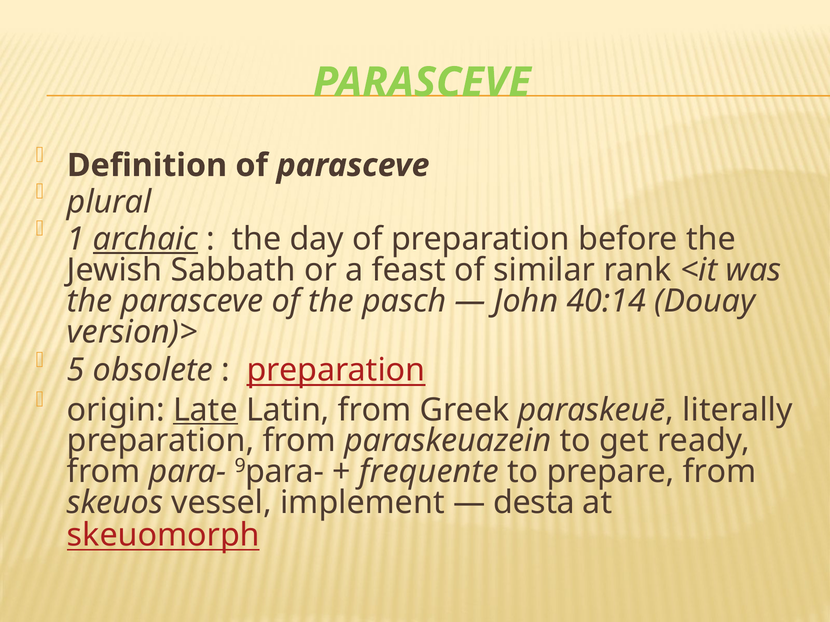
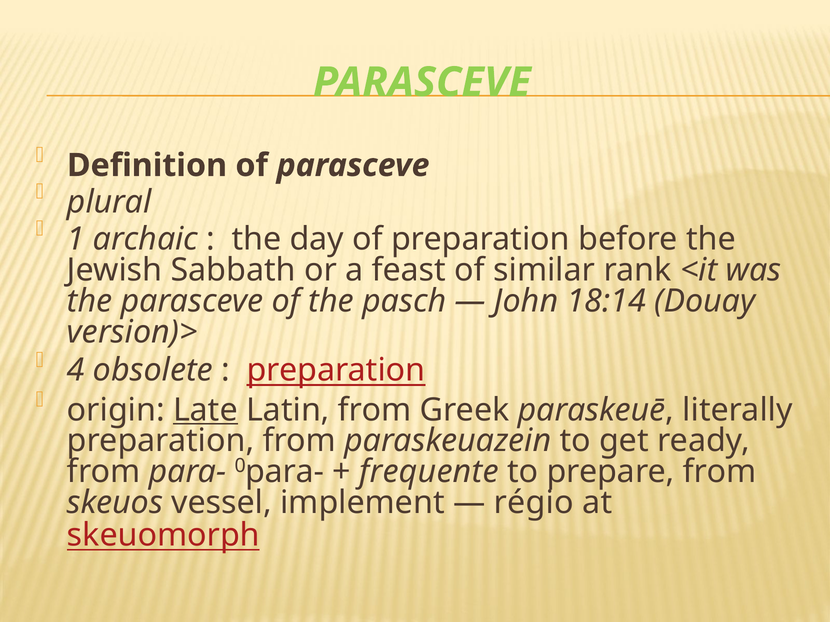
archaic underline: present -> none
40:14: 40:14 -> 18:14
5: 5 -> 4
9: 9 -> 0
desta: desta -> régio
